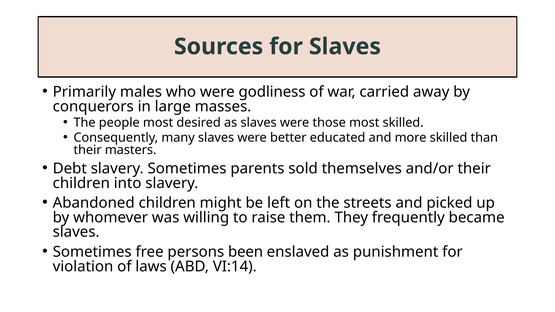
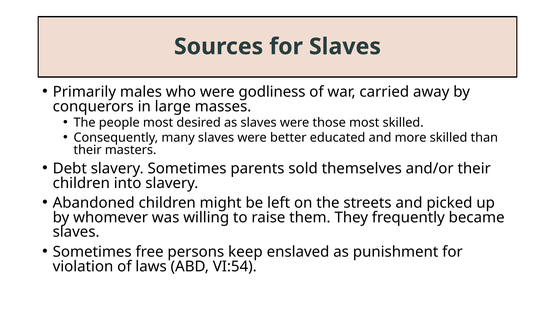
been: been -> keep
VI:14: VI:14 -> VI:54
